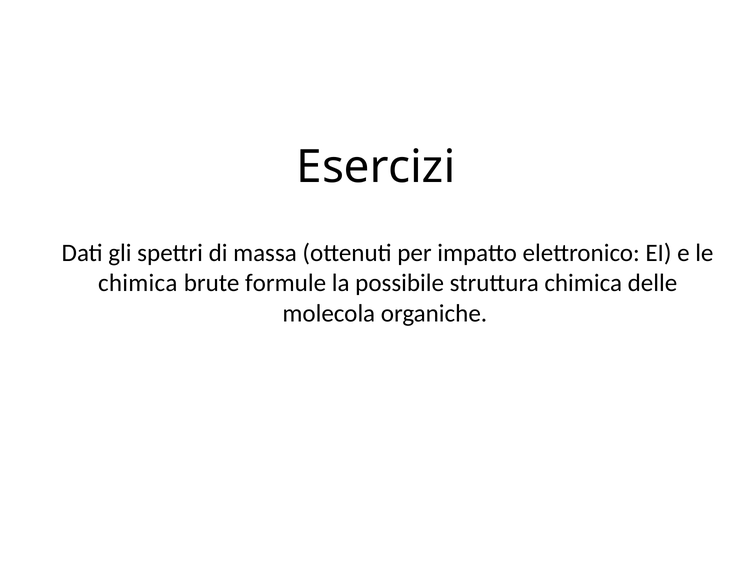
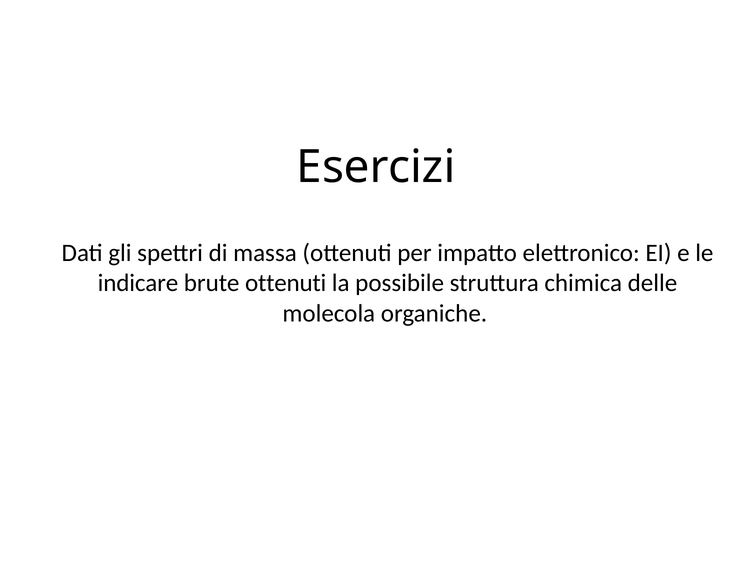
chimica at (138, 283): chimica -> indicare
brute formule: formule -> ottenuti
